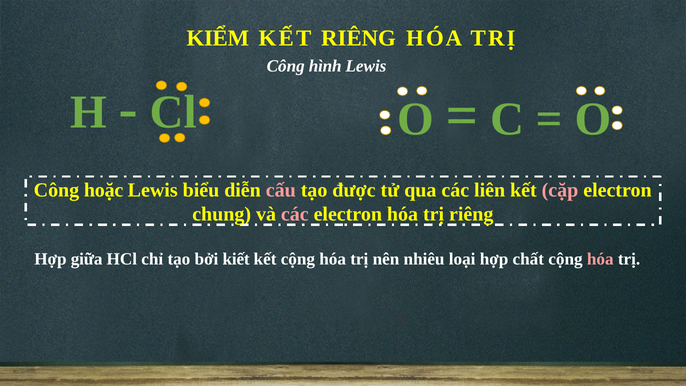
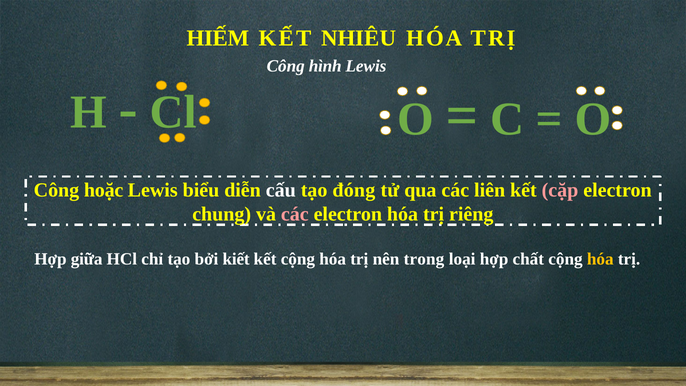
KIỂM: KIỂM -> HIẾM
KẾT RIÊNG: RIÊNG -> NHIÊU
cấu colour: pink -> white
được: được -> đóng
nhiêu: nhiêu -> trong
hóa at (600, 259) colour: pink -> yellow
